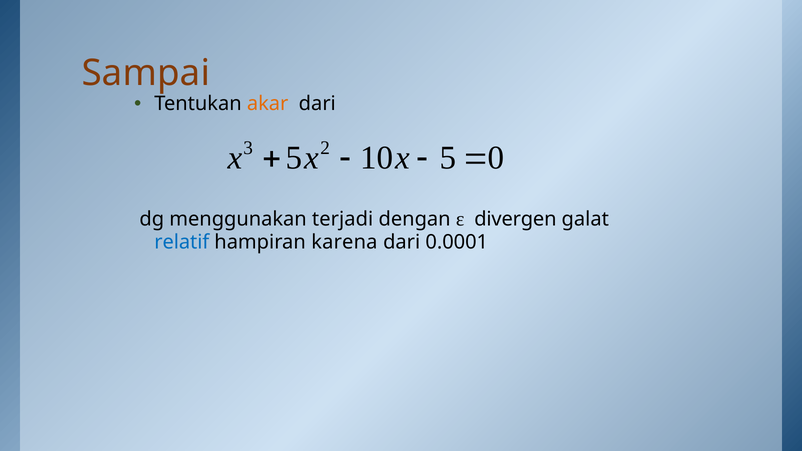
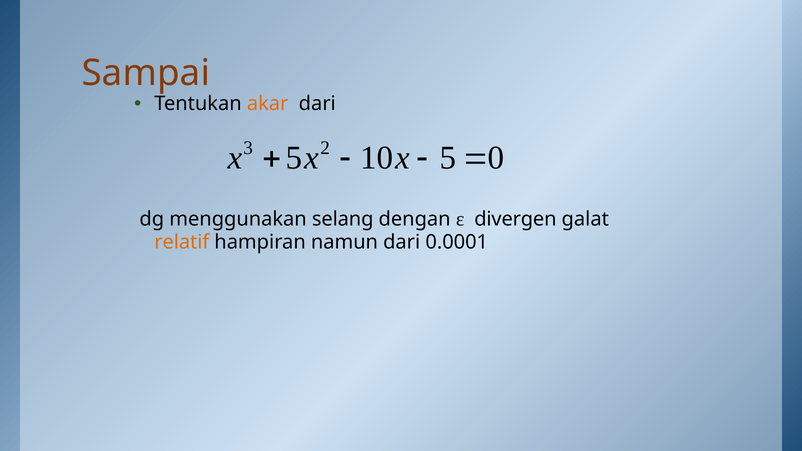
terjadi: terjadi -> selang
relatif colour: blue -> orange
karena: karena -> namun
